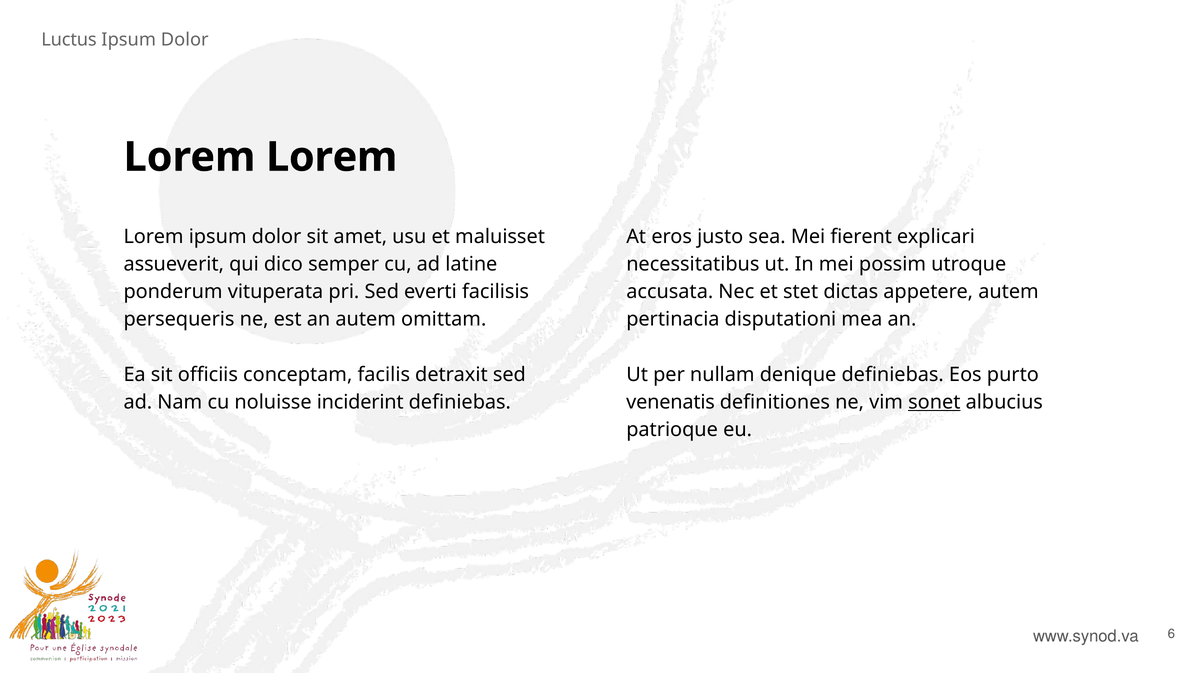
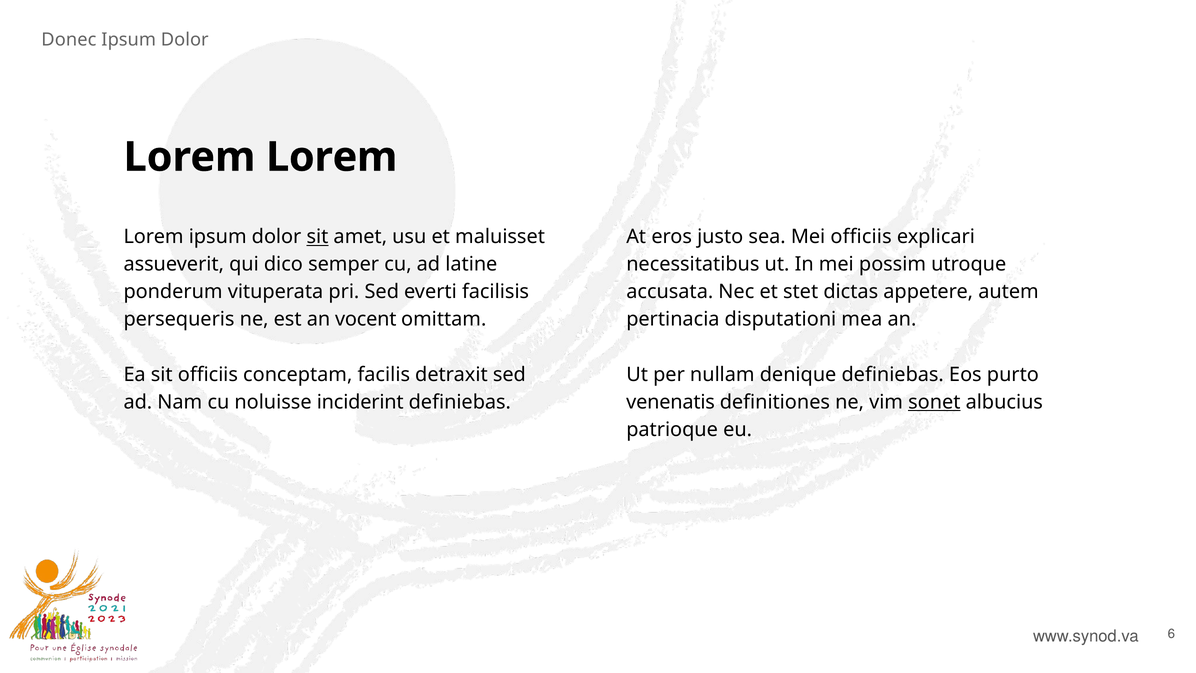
Luctus: Luctus -> Donec
sit at (317, 237) underline: none -> present
Mei fierent: fierent -> officiis
an autem: autem -> vocent
